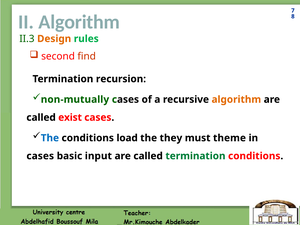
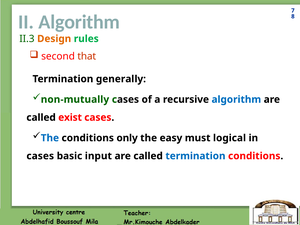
find: find -> that
recursion: recursion -> generally
algorithm at (236, 99) colour: orange -> blue
load: load -> only
they: they -> easy
theme: theme -> logical
termination at (195, 156) colour: green -> blue
